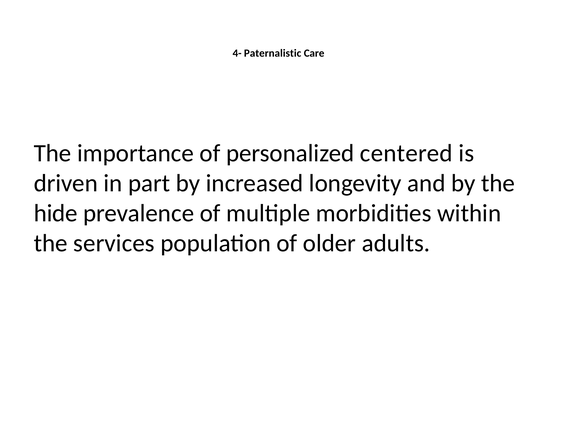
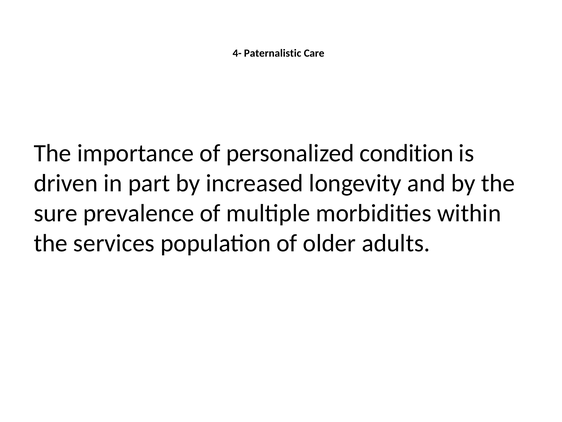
centered: centered -> condition
hide: hide -> sure
